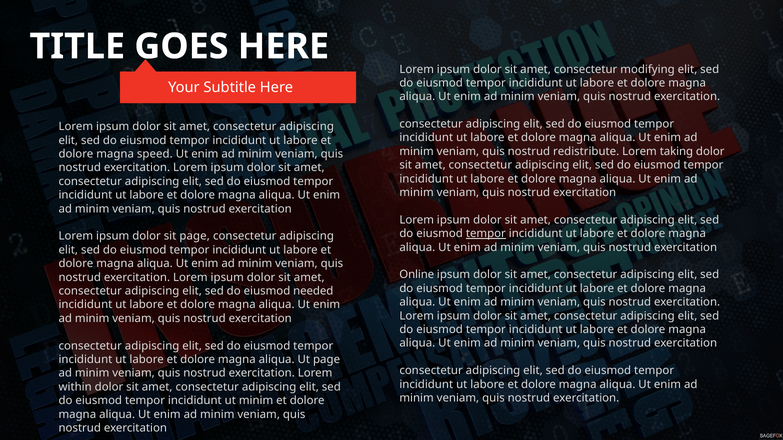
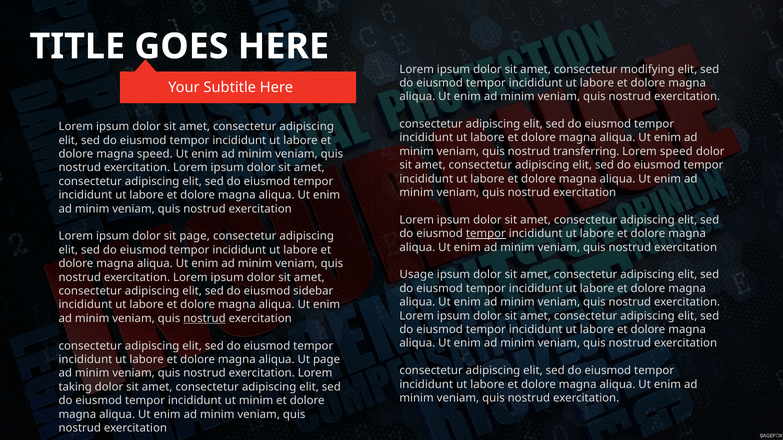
redistribute: redistribute -> transferring
Lorem taking: taking -> speed
Online: Online -> Usage
needed: needed -> sidebar
nostrud at (204, 319) underline: none -> present
within: within -> taking
